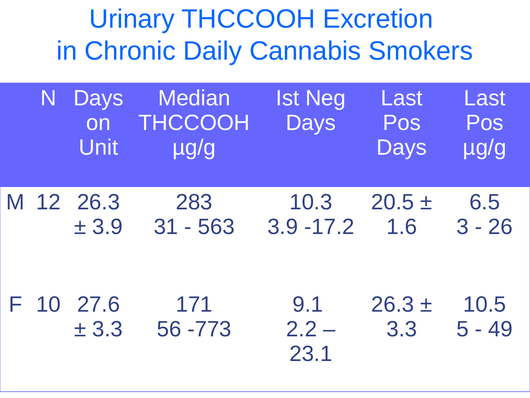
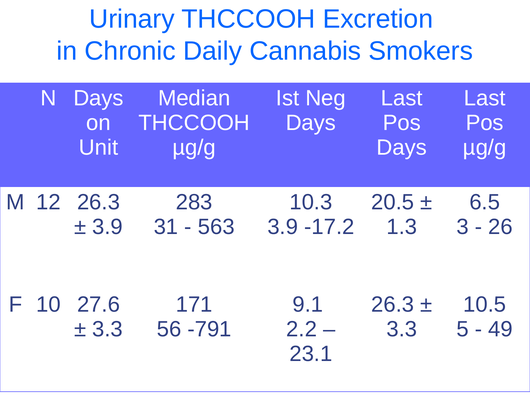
1.6: 1.6 -> 1.3
-773: -773 -> -791
